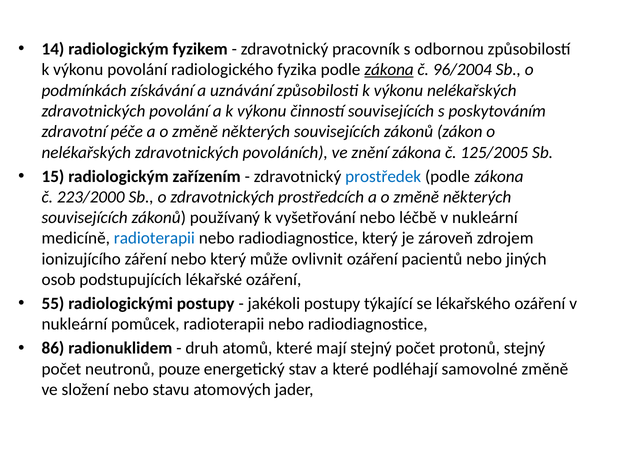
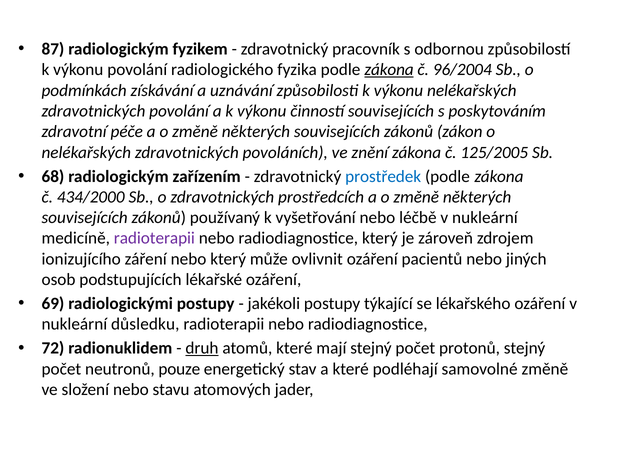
14: 14 -> 87
15: 15 -> 68
223/2000: 223/2000 -> 434/2000
radioterapii at (154, 238) colour: blue -> purple
55: 55 -> 69
pomůcek: pomůcek -> důsledku
86: 86 -> 72
druh underline: none -> present
